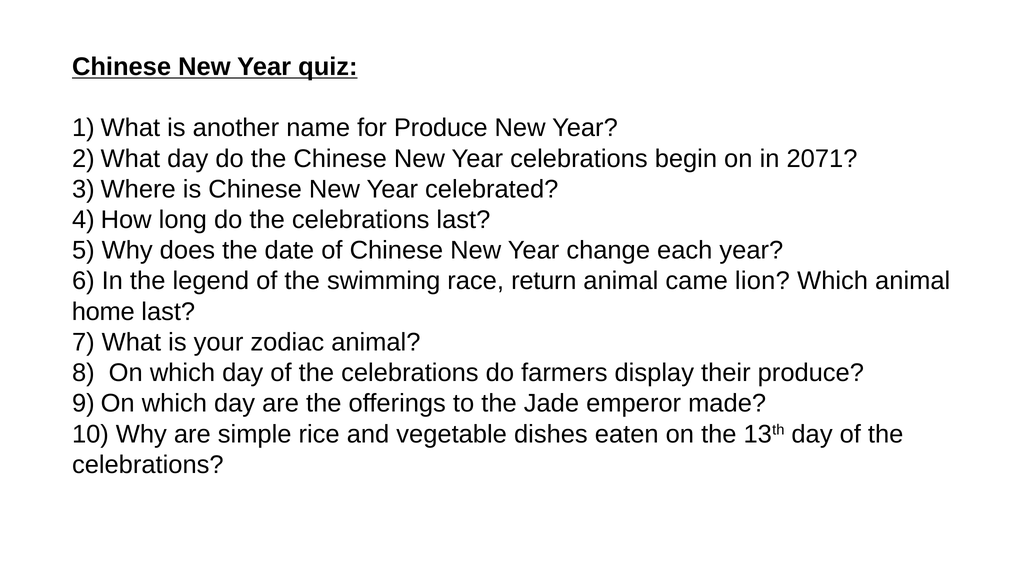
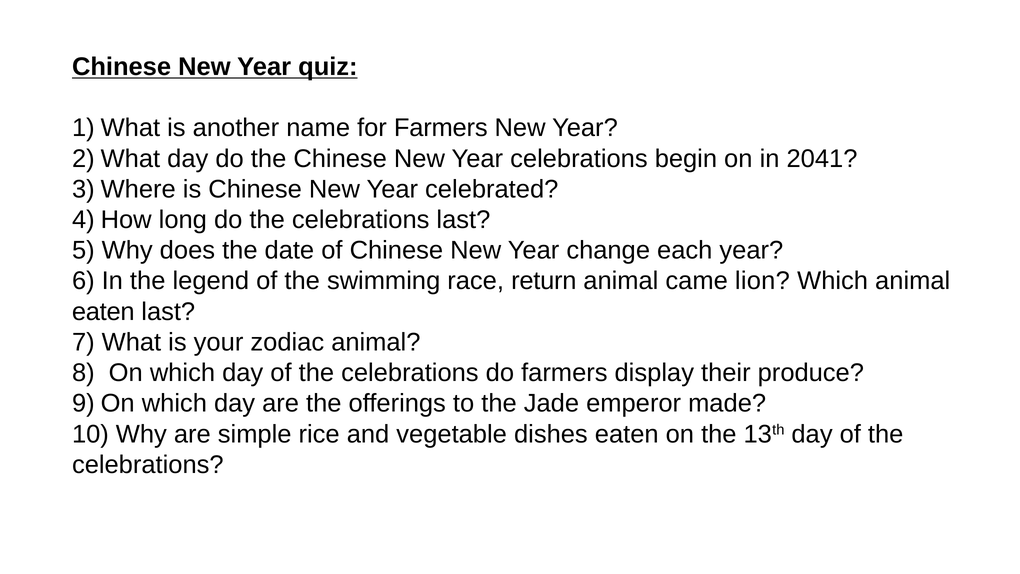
for Produce: Produce -> Farmers
2071: 2071 -> 2041
home at (103, 312): home -> eaten
